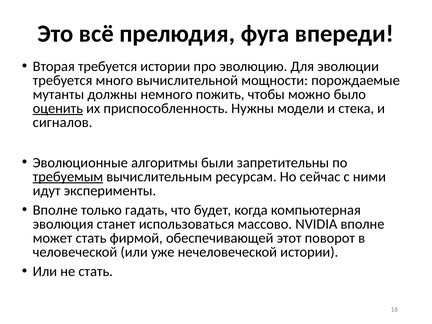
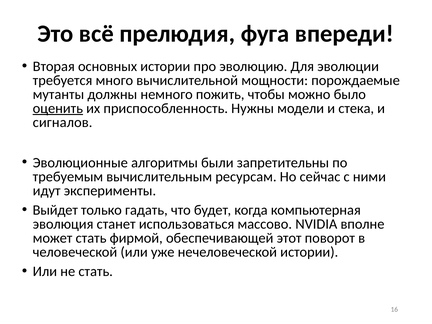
Вторая требуется: требуется -> основных
требуемым underline: present -> none
Вполне at (55, 210): Вполне -> Выйдет
